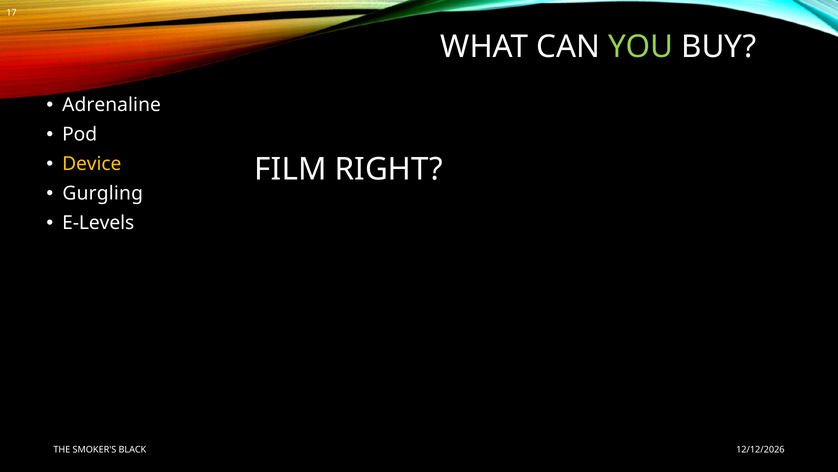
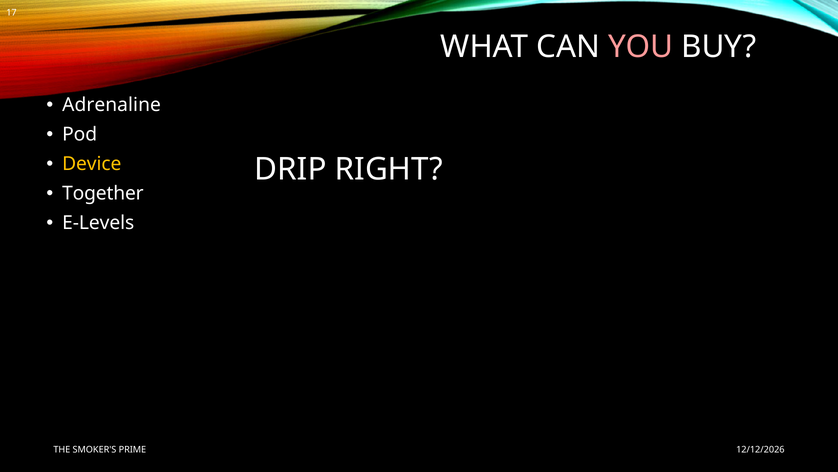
YOU colour: light green -> pink
FILM: FILM -> DRIP
Gurgling: Gurgling -> Together
BLACK: BLACK -> PRIME
